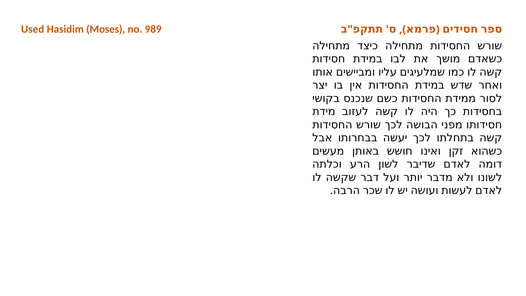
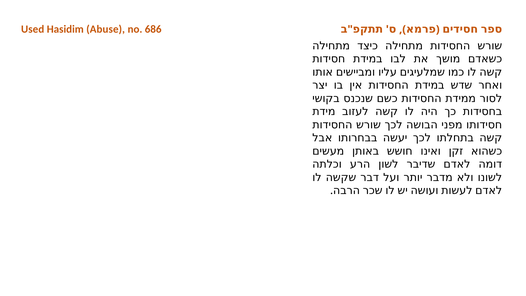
Moses: Moses -> Abuse
989: 989 -> 686
